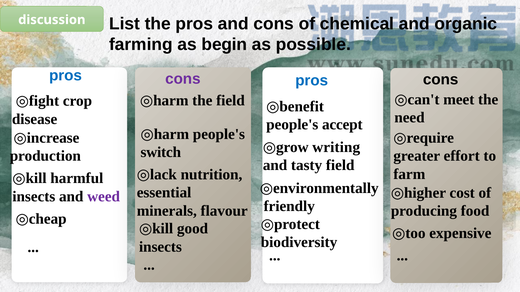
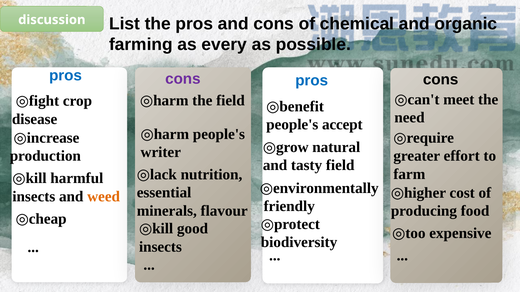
begin: begin -> every
writing: writing -> natural
switch: switch -> writer
weed colour: purple -> orange
